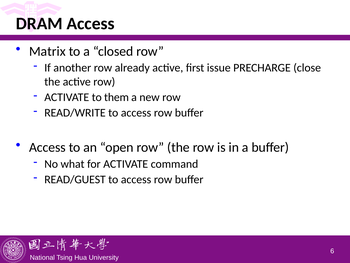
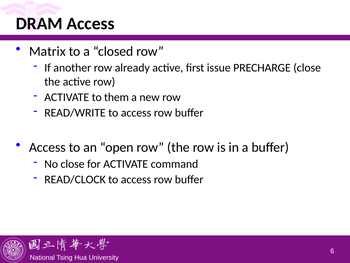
No what: what -> close
READ/GUEST: READ/GUEST -> READ/CLOCK
